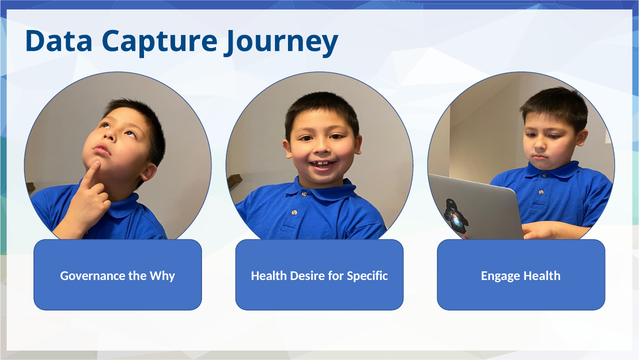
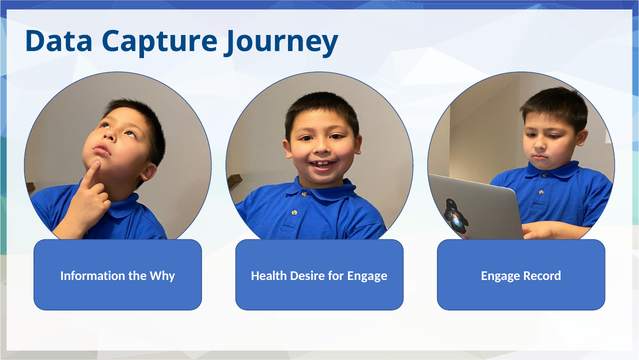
Governance: Governance -> Information
for Specific: Specific -> Engage
Engage Health: Health -> Record
